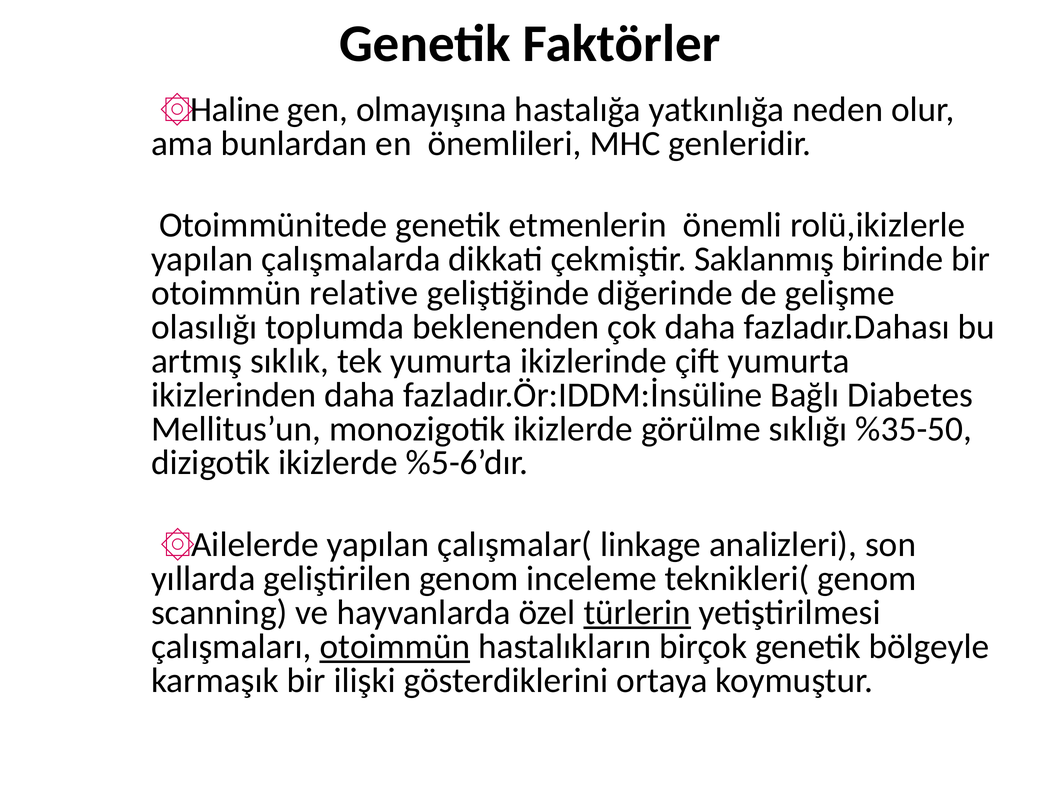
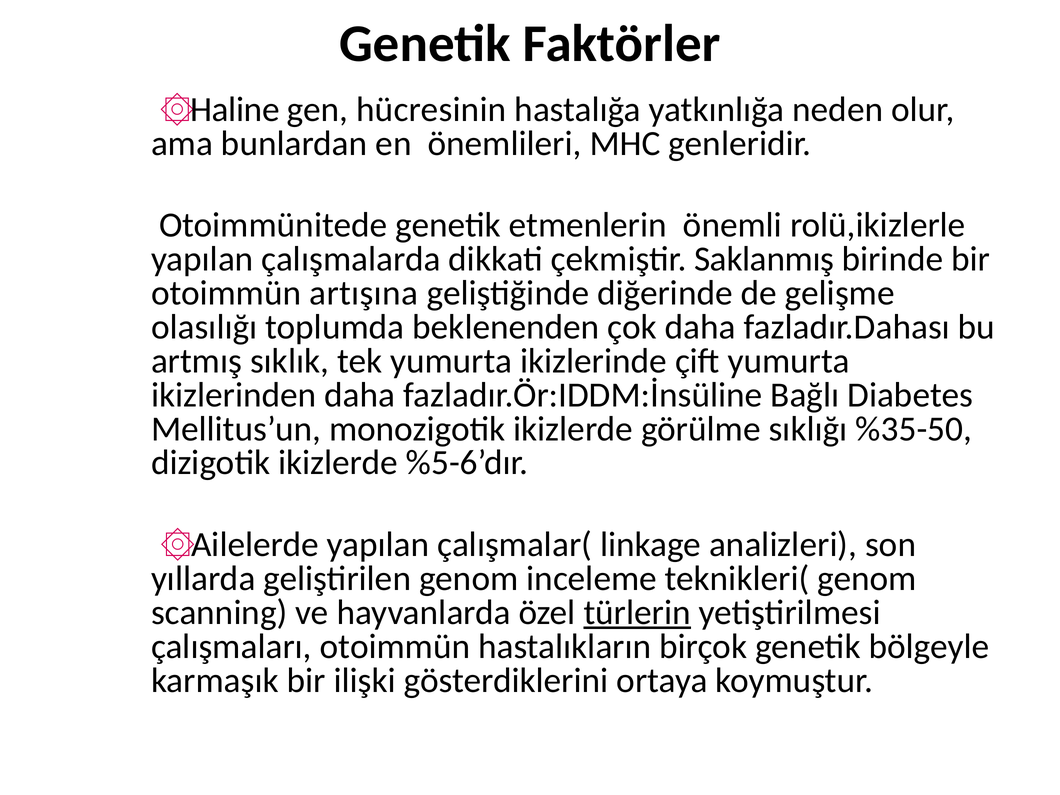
olmayışına: olmayışına -> hücresinin
relative: relative -> artışına
otoimmün at (395, 647) underline: present -> none
